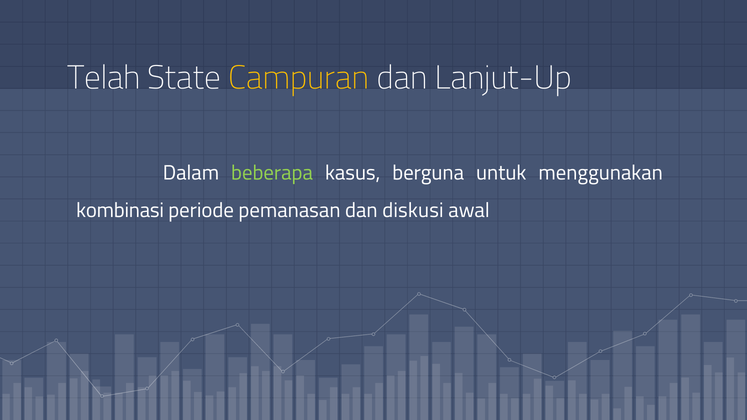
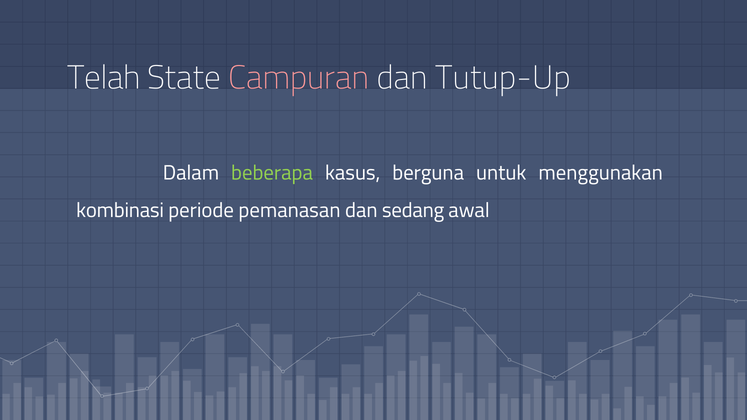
Campuran colour: yellow -> pink
Lanjut-Up: Lanjut-Up -> Tutup-Up
diskusi: diskusi -> sedang
